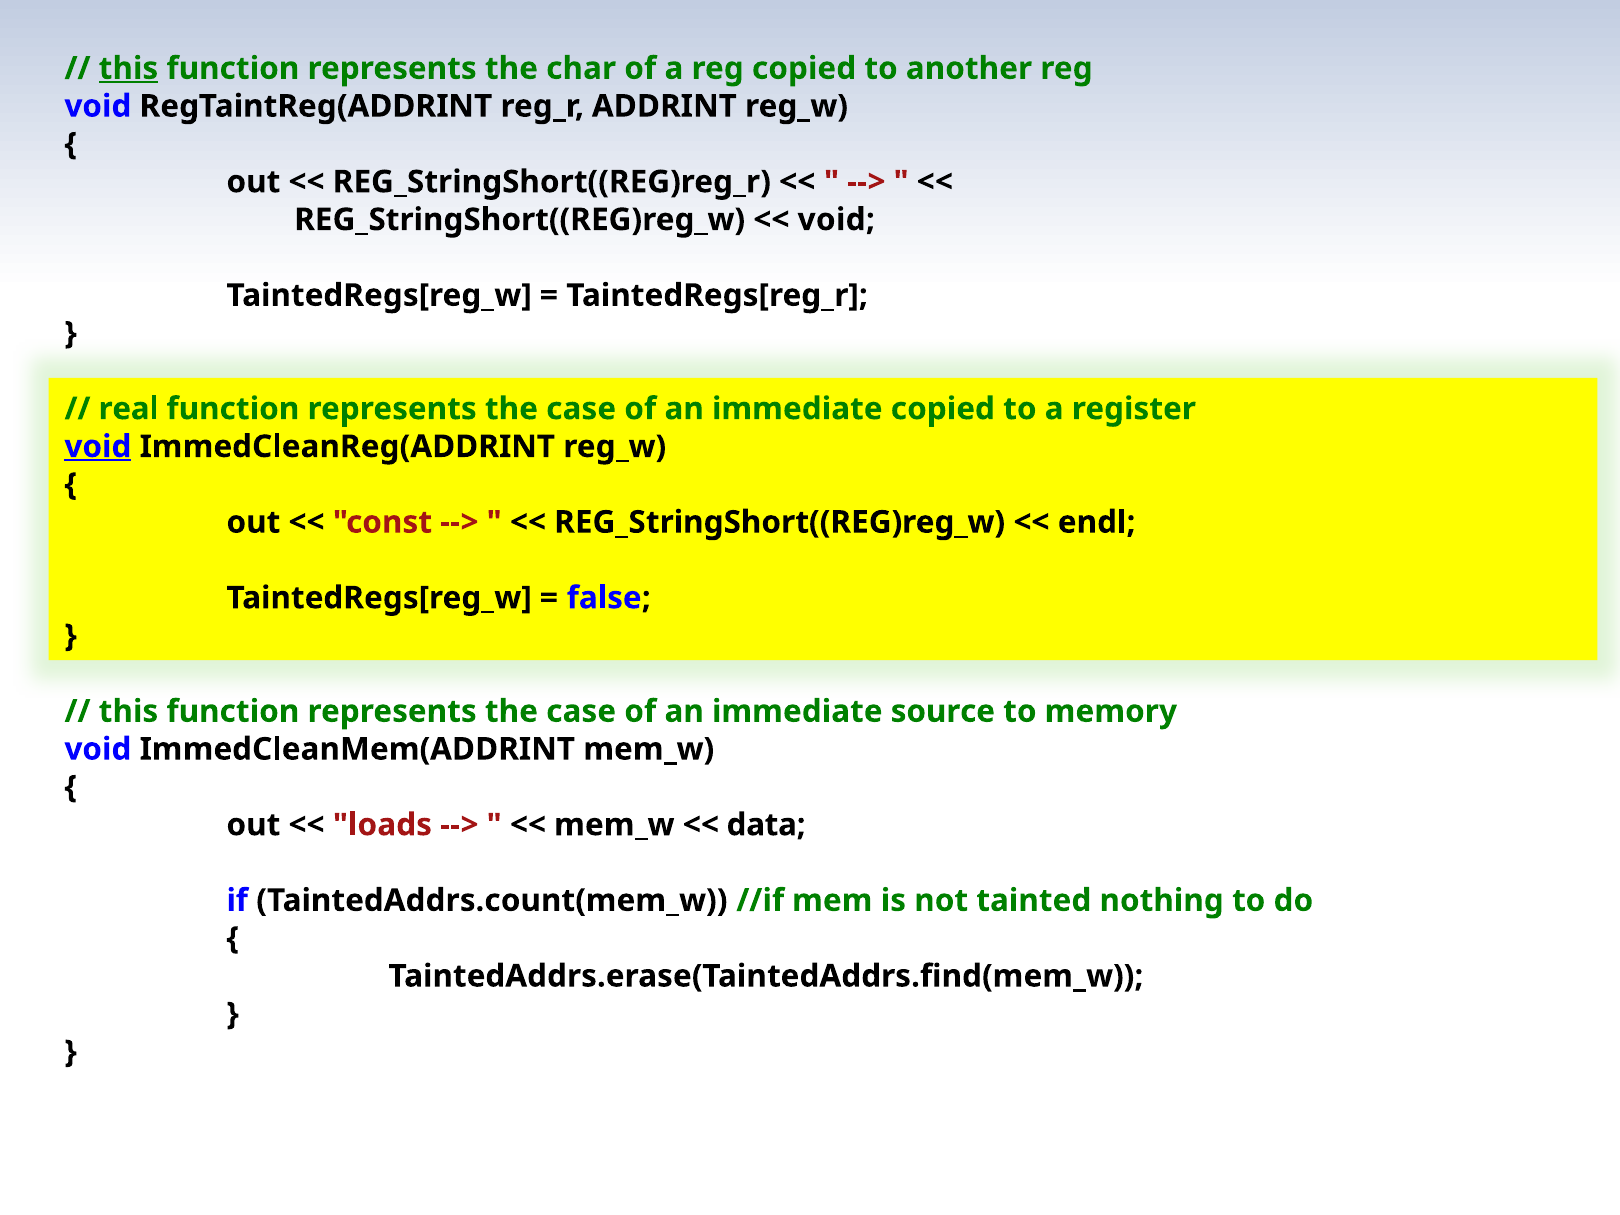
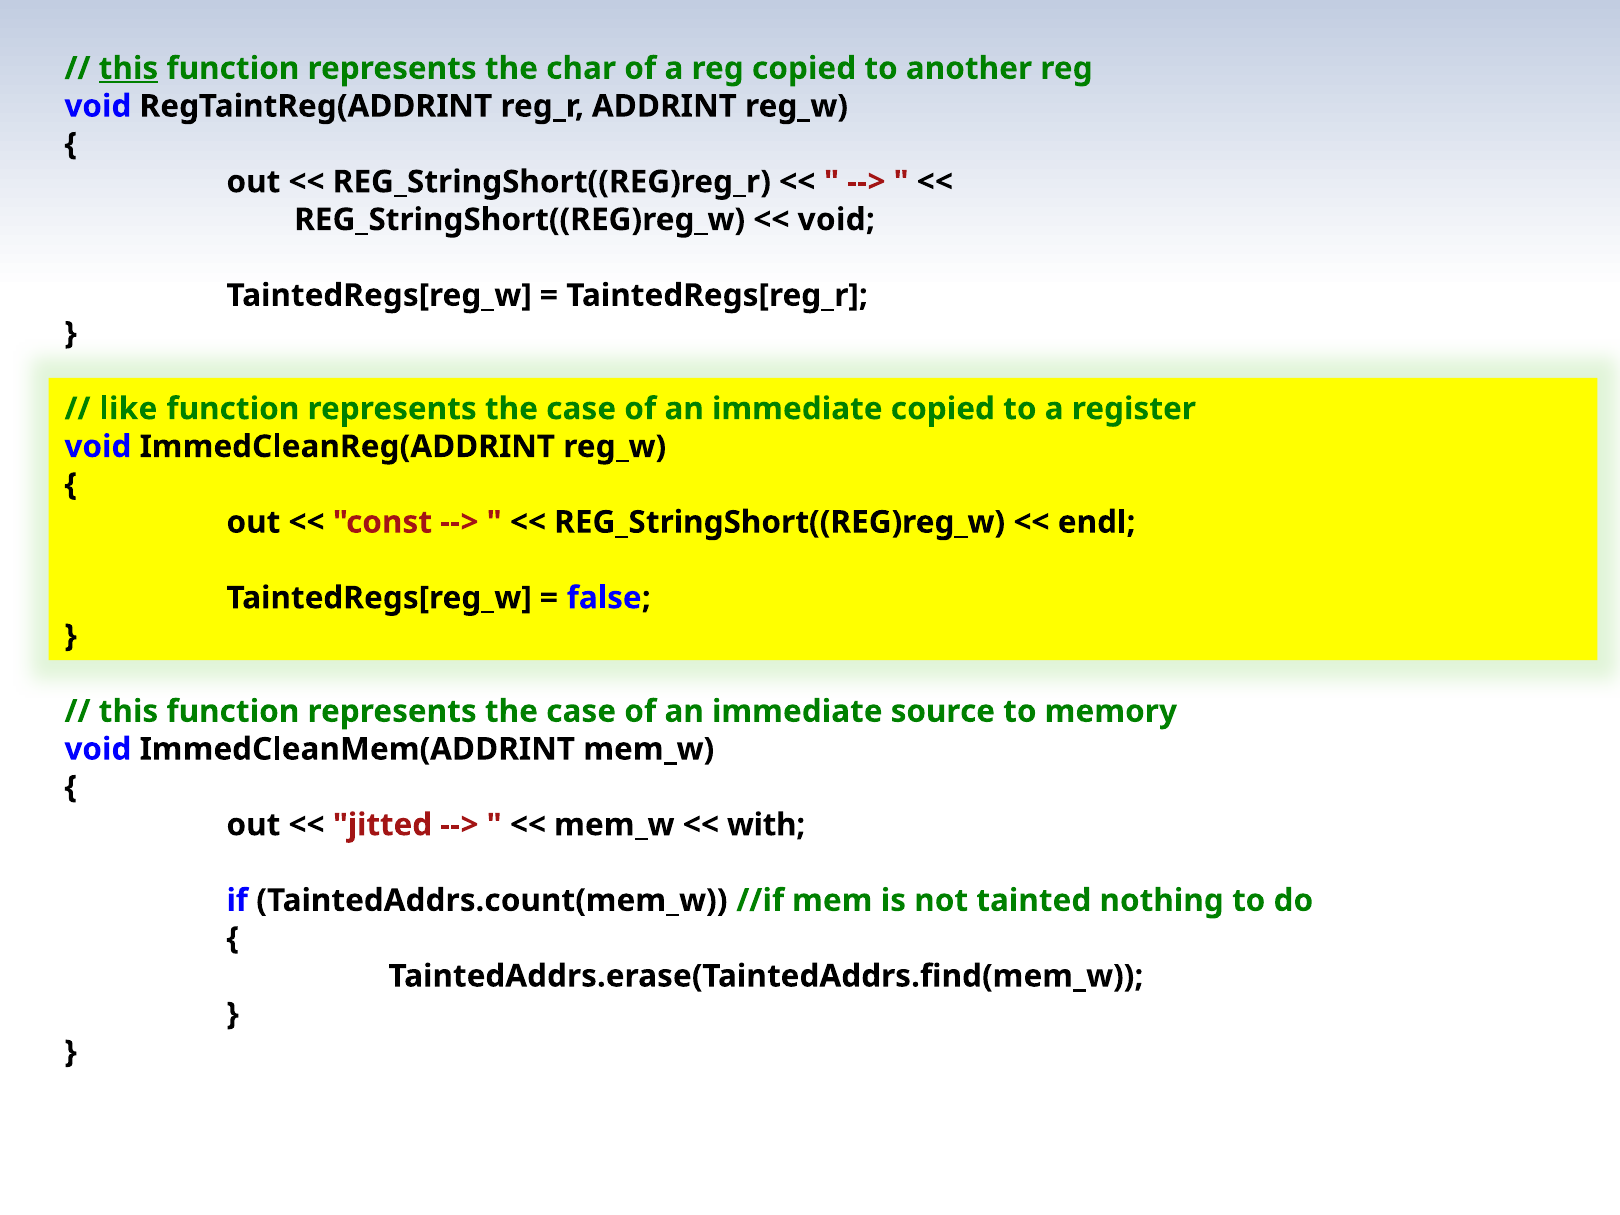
real: real -> like
void at (98, 447) underline: present -> none
loads: loads -> jitted
data: data -> with
